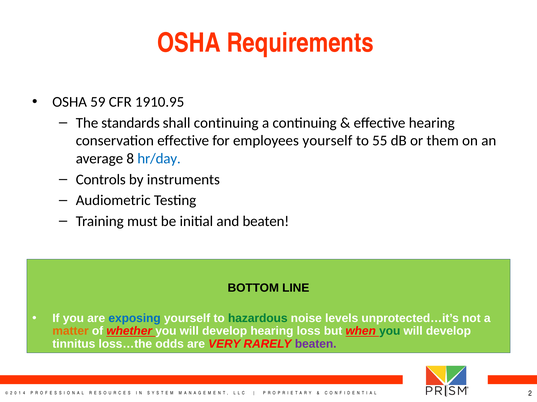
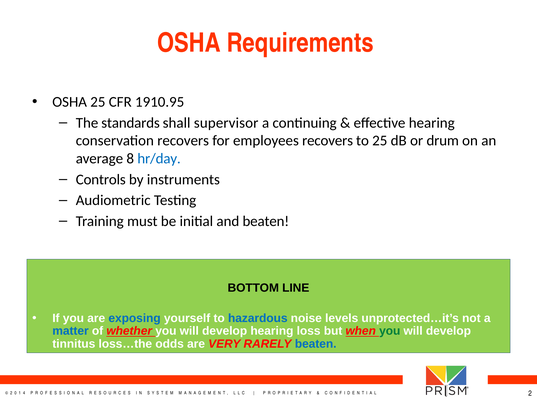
OSHA 59: 59 -> 25
shall continuing: continuing -> supervisor
conservation effective: effective -> recovers
employees yourself: yourself -> recovers
to 55: 55 -> 25
them: them -> drum
hazardous colour: green -> blue
matter colour: orange -> blue
beaten at (316, 345) colour: purple -> blue
